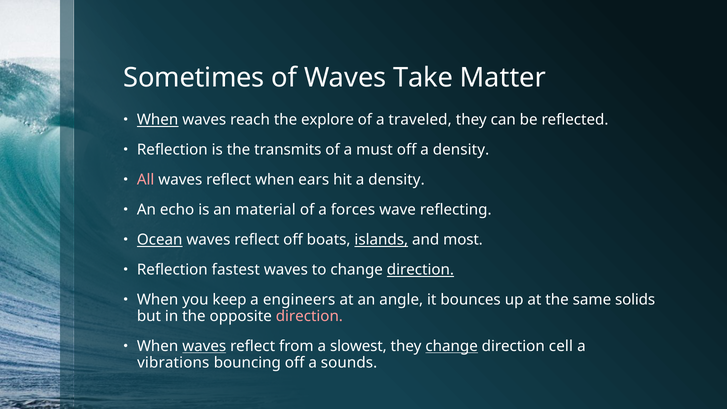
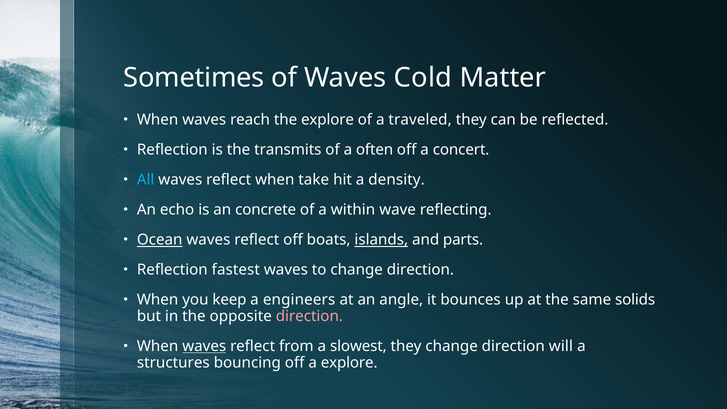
Take: Take -> Cold
When at (158, 120) underline: present -> none
must: must -> often
off a density: density -> concert
All colour: pink -> light blue
ears: ears -> take
material: material -> concrete
forces: forces -> within
most: most -> parts
direction at (420, 270) underline: present -> none
change at (452, 346) underline: present -> none
cell: cell -> will
vibrations: vibrations -> structures
a sounds: sounds -> explore
